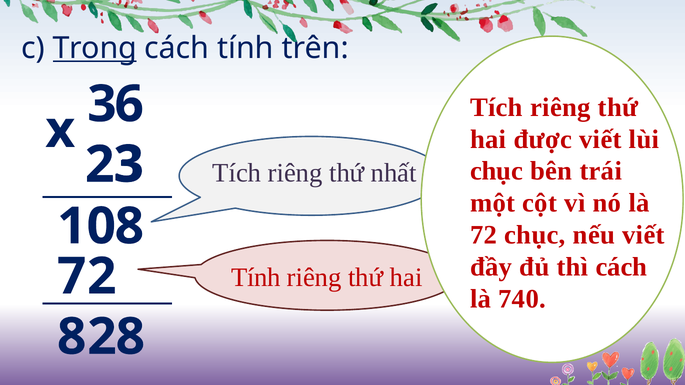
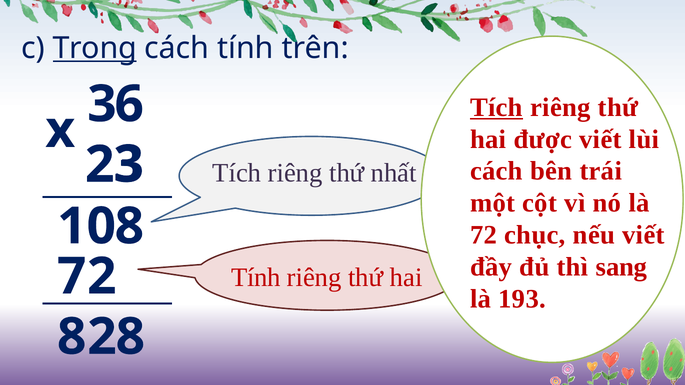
Tích at (496, 107) underline: none -> present
chục at (496, 171): chục -> cách
thì cách: cách -> sang
740: 740 -> 193
